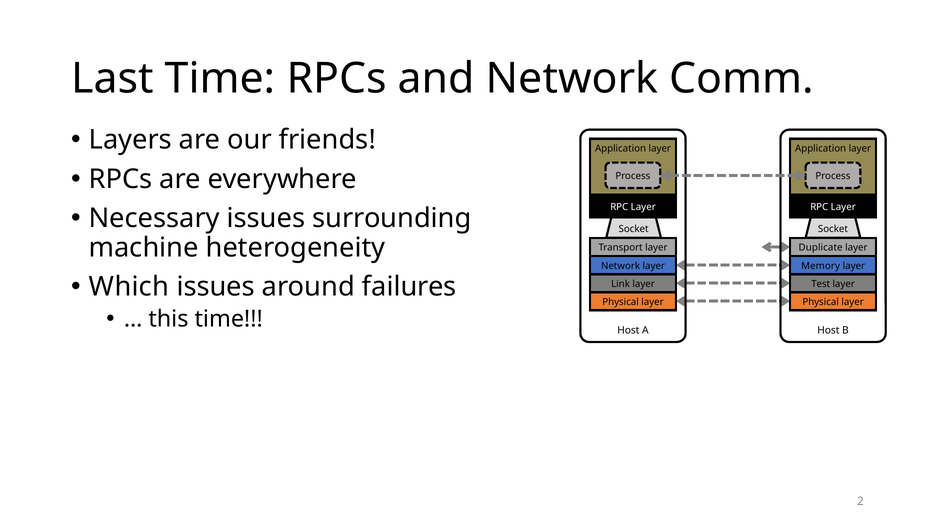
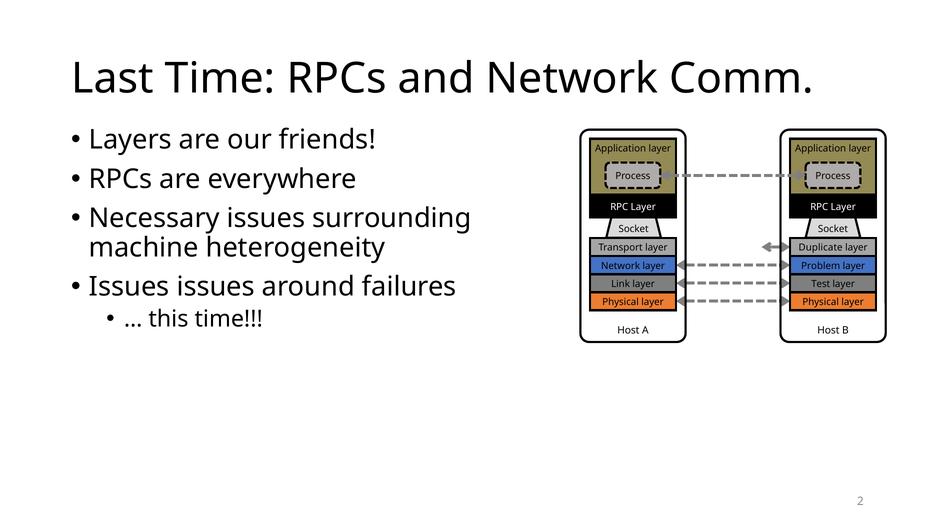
Memory: Memory -> Problem
Which at (129, 287): Which -> Issues
